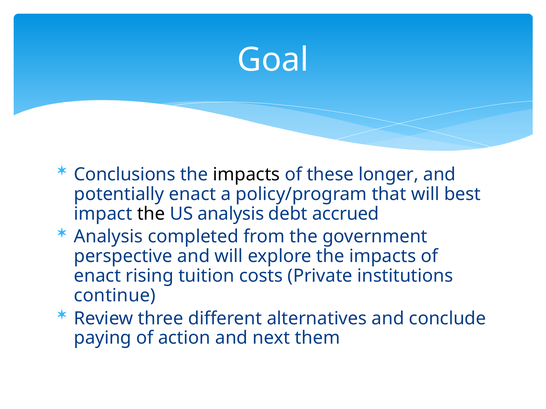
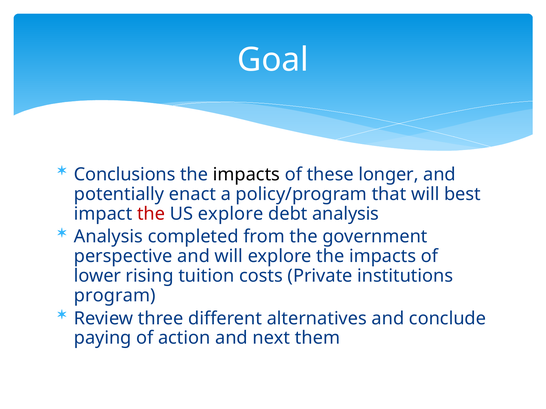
the at (151, 214) colour: black -> red
US analysis: analysis -> explore
debt accrued: accrued -> analysis
enact at (97, 276): enact -> lower
continue: continue -> program
